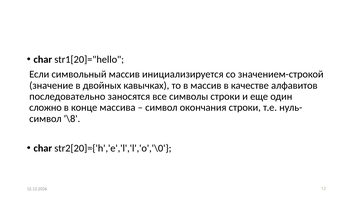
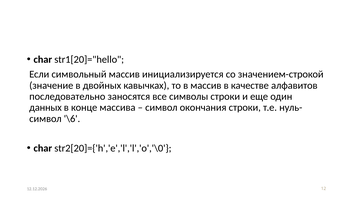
сложно: сложно -> данных
\8: \8 -> \6
